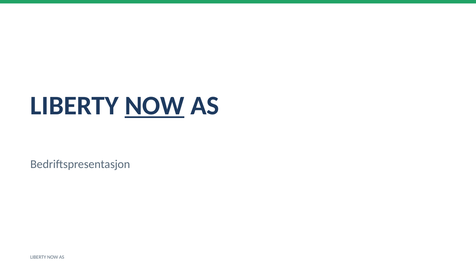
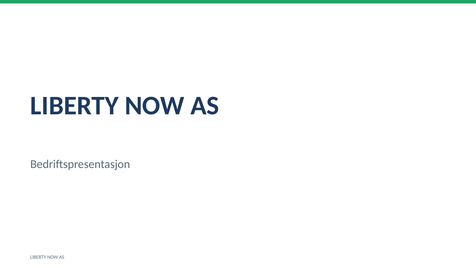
NOW at (155, 106) underline: present -> none
